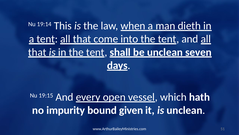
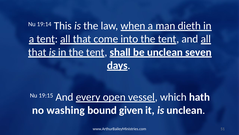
impurity: impurity -> washing
